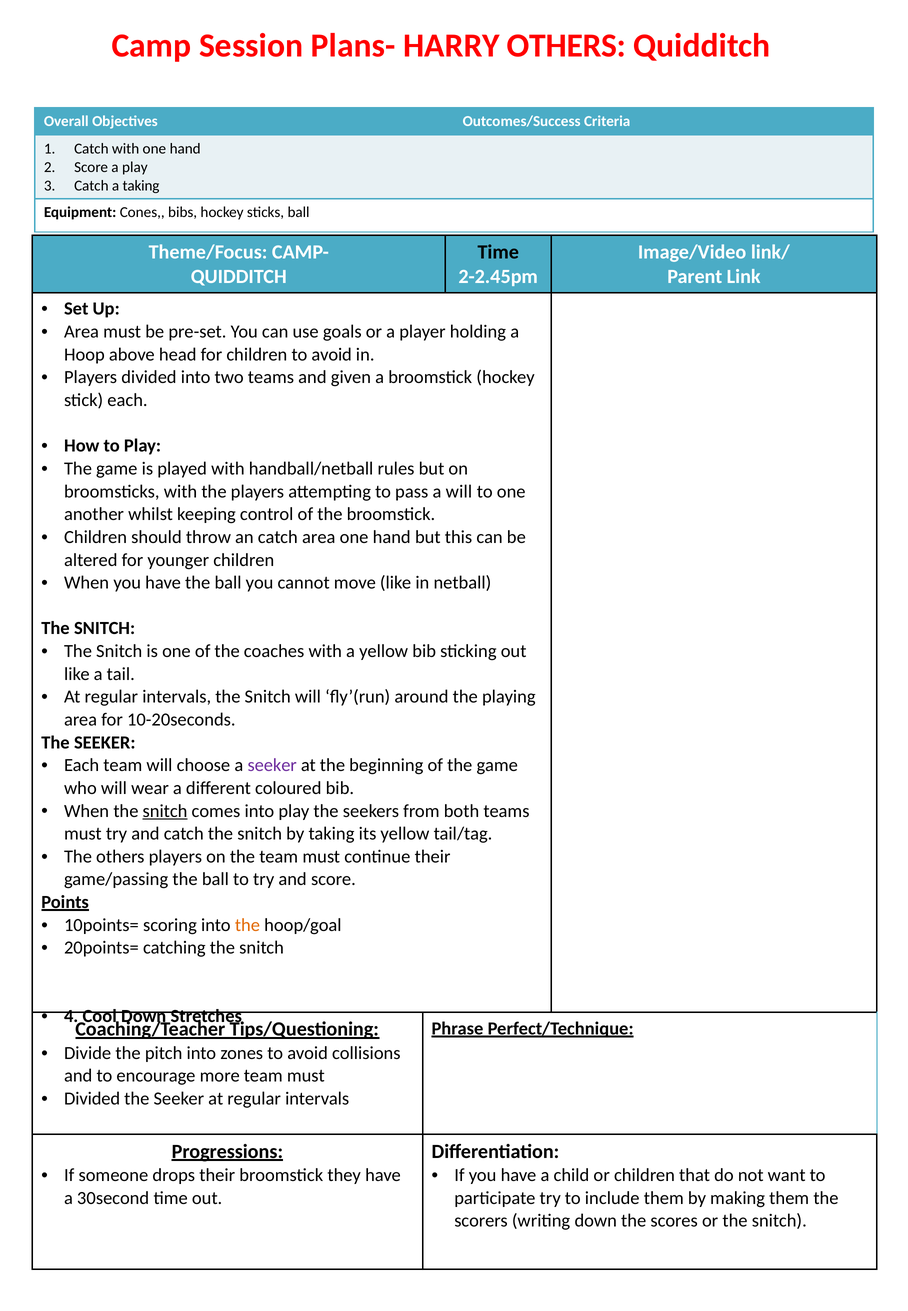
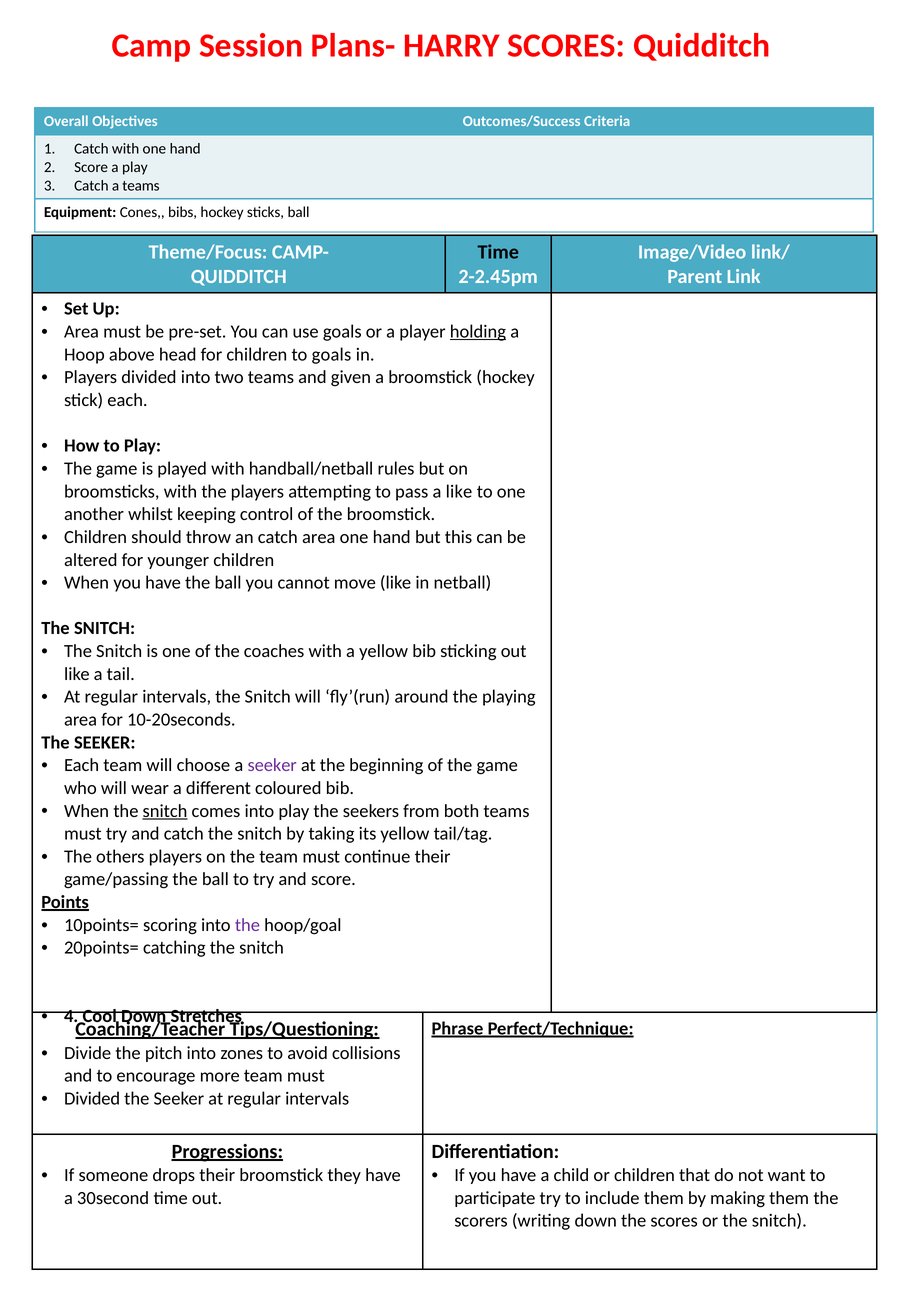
HARRY OTHERS: OTHERS -> SCORES
a taking: taking -> teams
holding underline: none -> present
children to avoid: avoid -> goals
a will: will -> like
the at (247, 925) colour: orange -> purple
